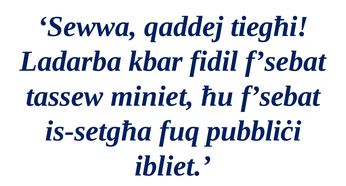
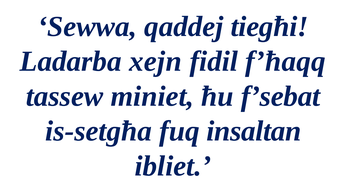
kbar: kbar -> xejn
fidil f’sebat: f’sebat -> f’ħaqq
pubbliċi: pubbliċi -> insaltan
